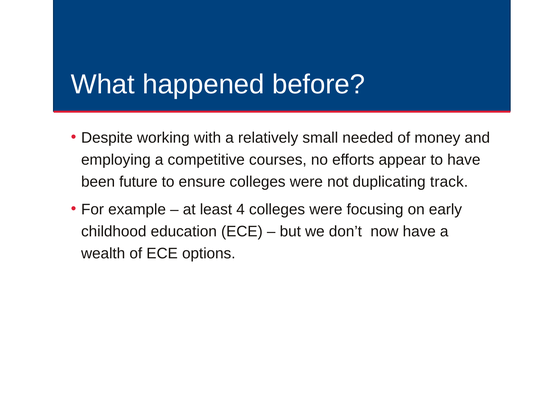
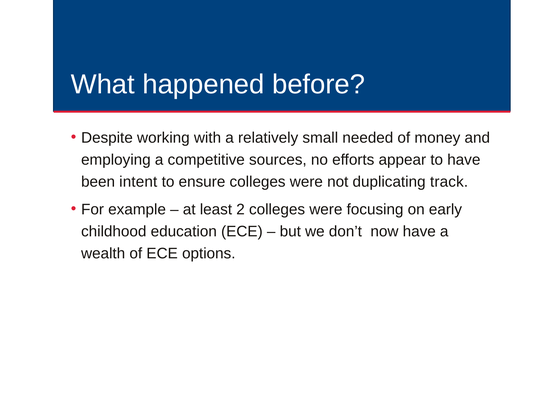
courses: courses -> sources
future: future -> intent
4: 4 -> 2
